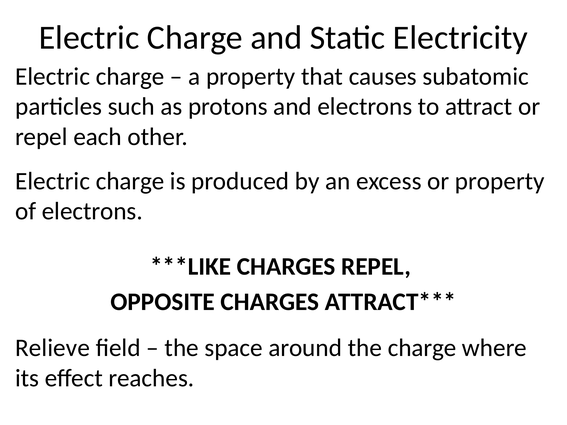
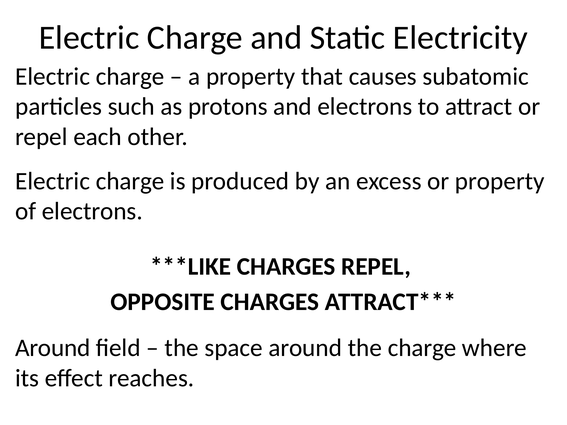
Relieve at (53, 348): Relieve -> Around
